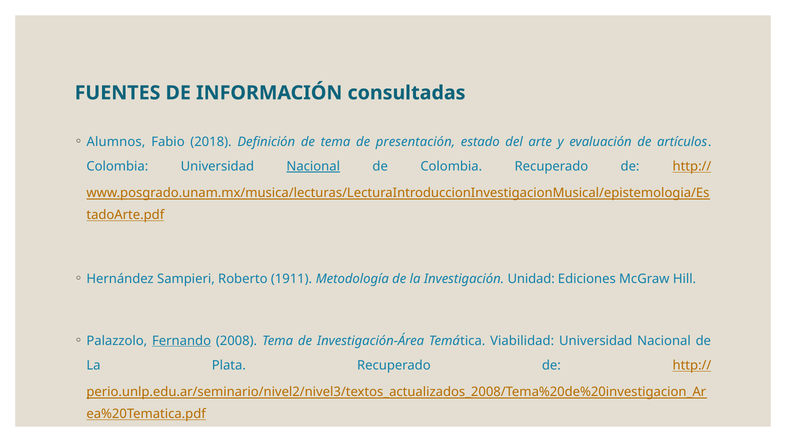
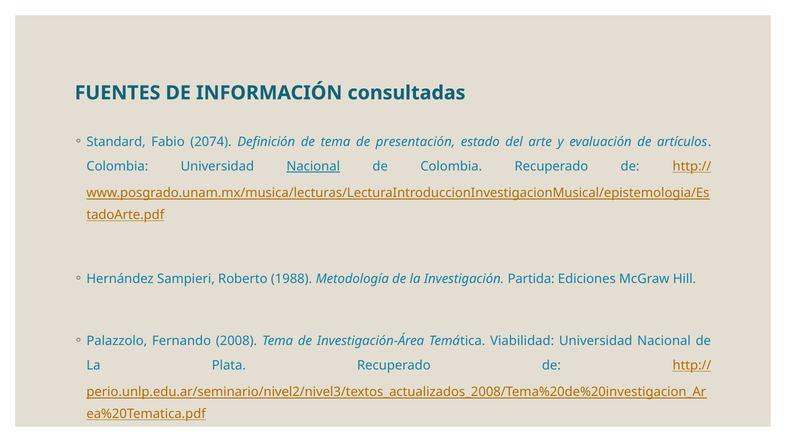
Alumnos: Alumnos -> Standard
2018: 2018 -> 2074
1911: 1911 -> 1988
Unidad: Unidad -> Partida
Fernando underline: present -> none
